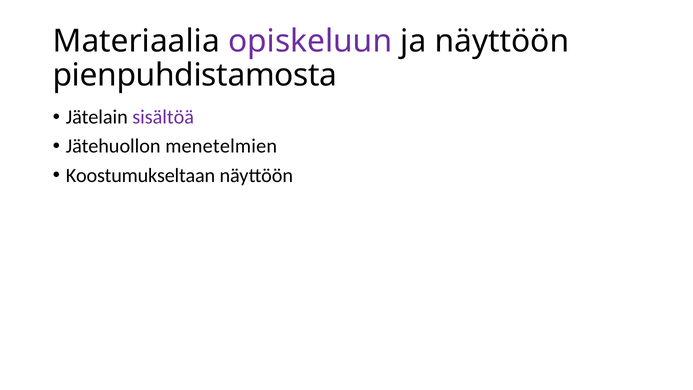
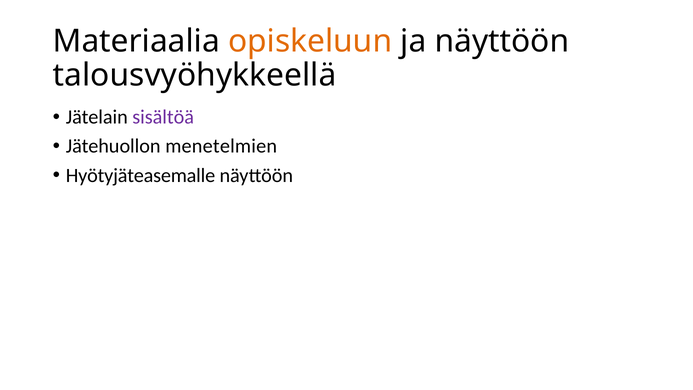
opiskeluun colour: purple -> orange
pienpuhdistamosta: pienpuhdistamosta -> talousvyöhykkeellä
Koostumukseltaan: Koostumukseltaan -> Hyötyjäteasemalle
